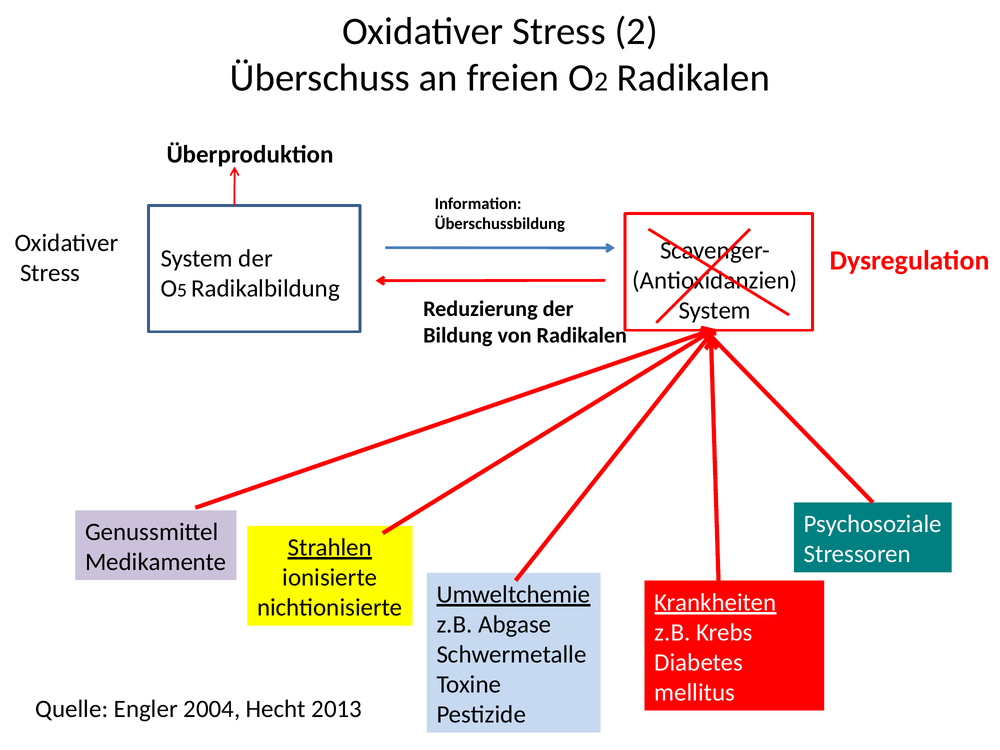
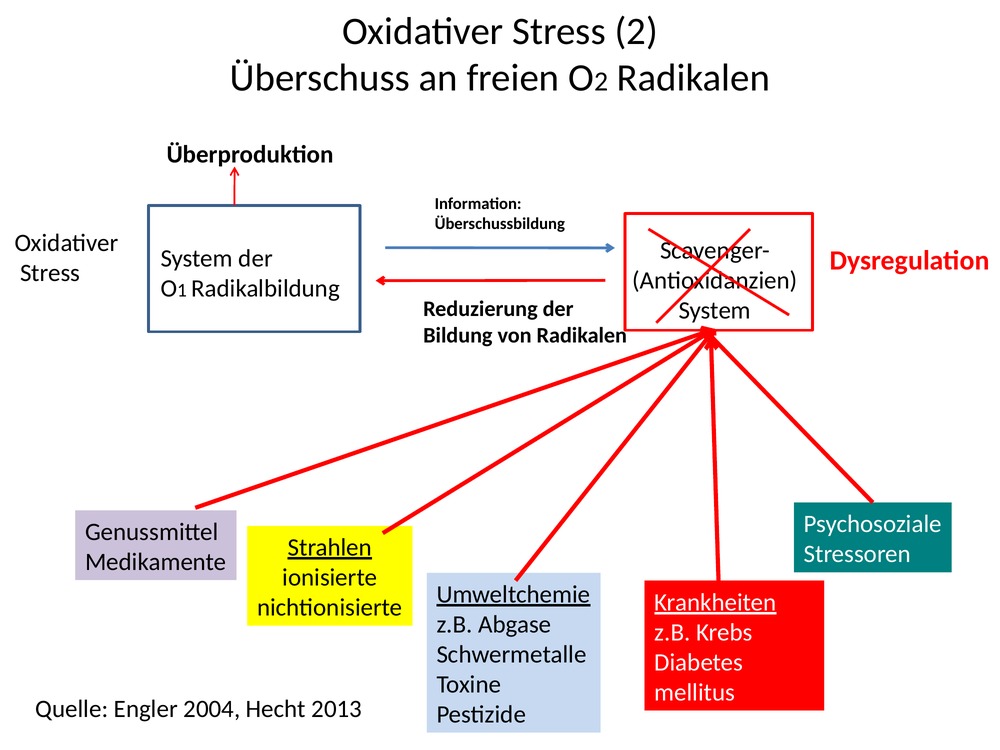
5: 5 -> 1
